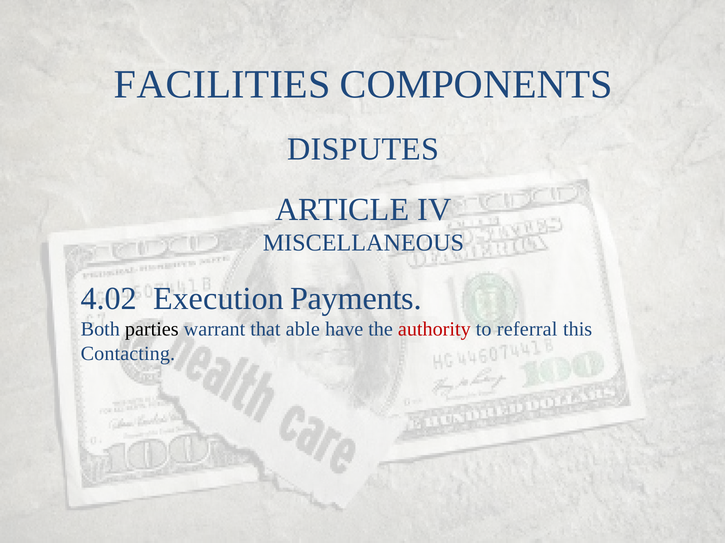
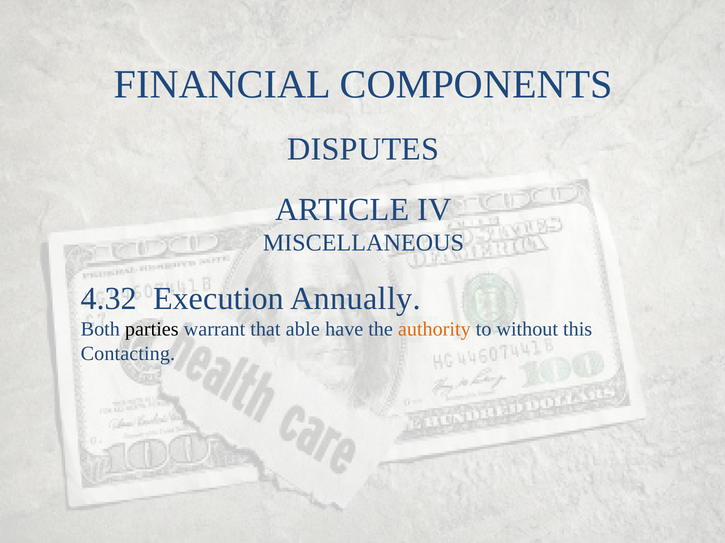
FACILITIES: FACILITIES -> FINANCIAL
4.02: 4.02 -> 4.32
Payments: Payments -> Annually
authority colour: red -> orange
referral: referral -> without
